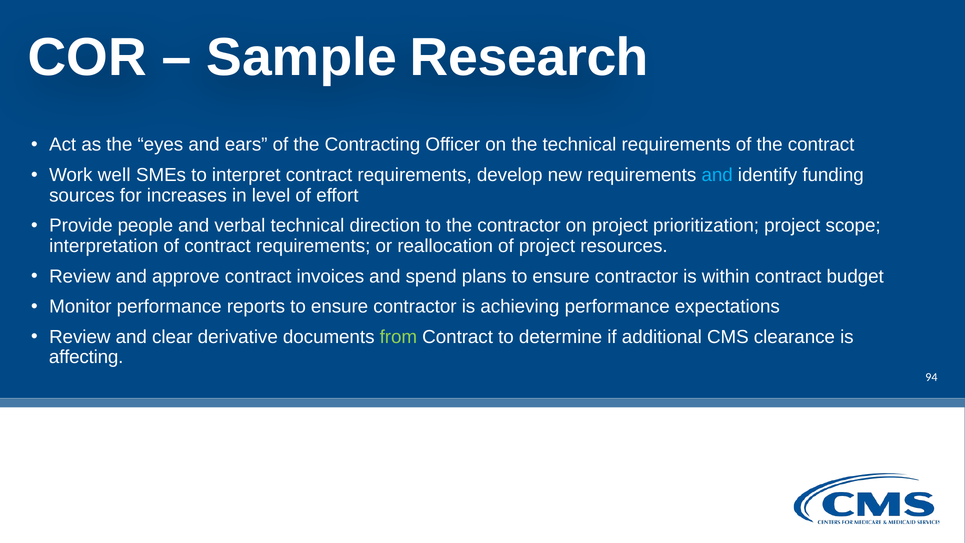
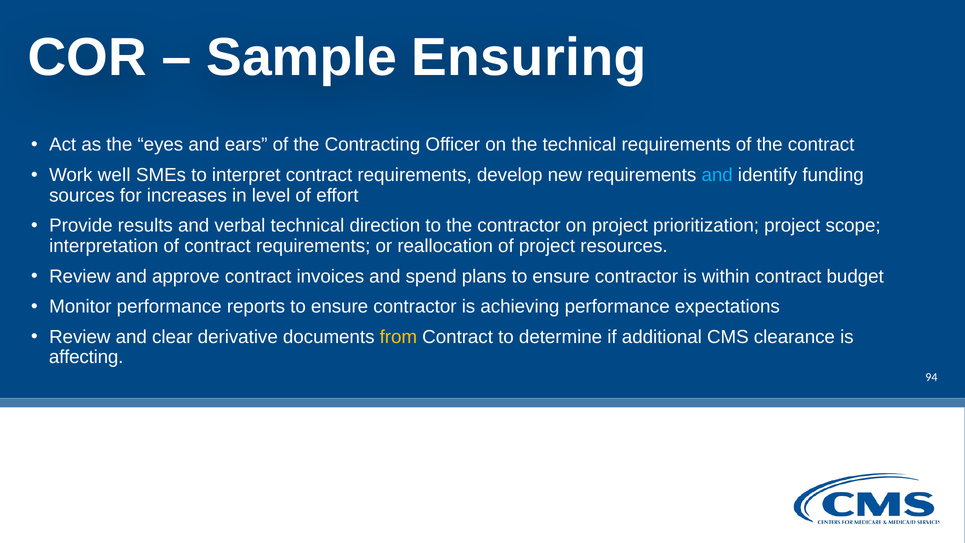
Research: Research -> Ensuring
people: people -> results
from colour: light green -> yellow
